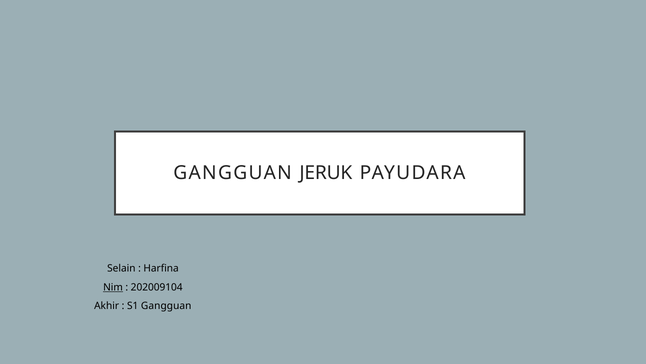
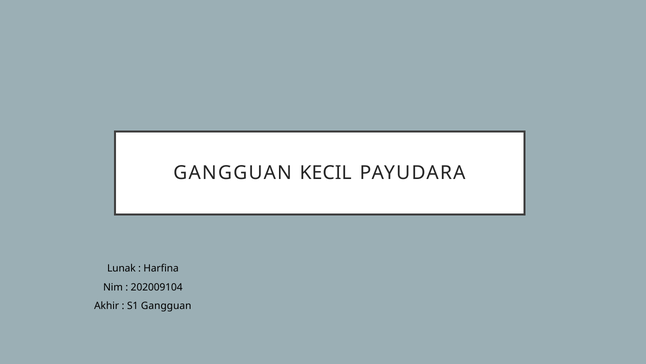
JERUK: JERUK -> KECIL
Selain: Selain -> Lunak
Nim underline: present -> none
